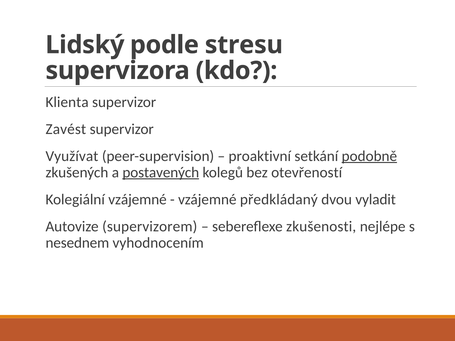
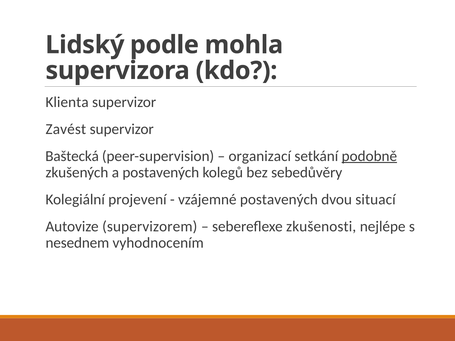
stresu: stresu -> mohla
Využívat: Využívat -> Baštecká
proaktivní: proaktivní -> organizací
postavených at (161, 173) underline: present -> none
otevřeností: otevřeností -> sebedůvěry
Kolegiální vzájemné: vzájemné -> projevení
vzájemné předkládaný: předkládaný -> postavených
vyladit: vyladit -> situací
